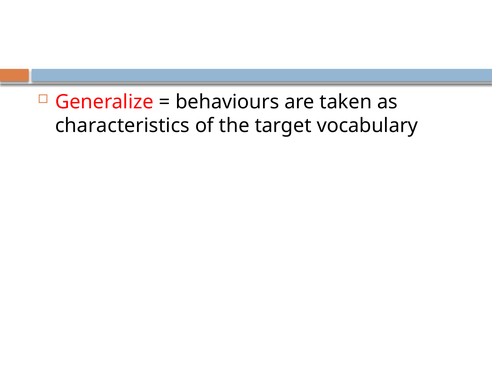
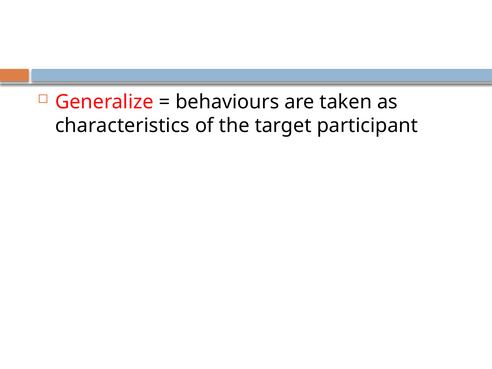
vocabulary: vocabulary -> participant
